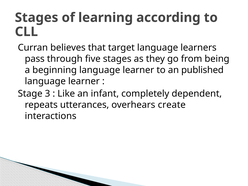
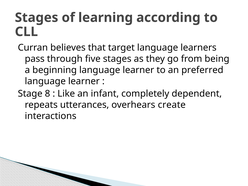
published: published -> preferred
3: 3 -> 8
